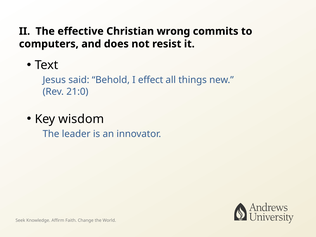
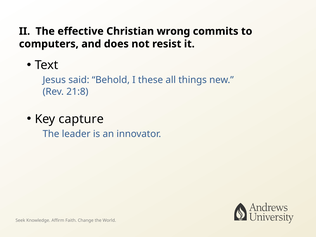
effect: effect -> these
21:0: 21:0 -> 21:8
wisdom: wisdom -> capture
